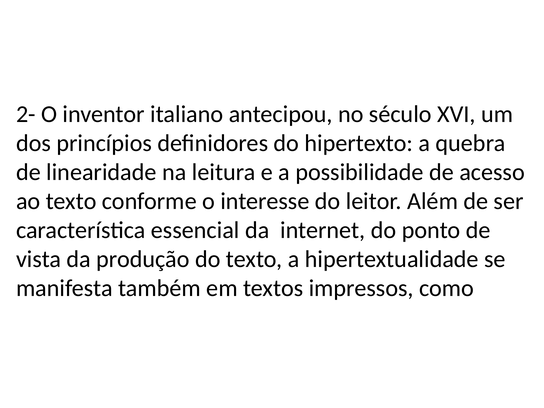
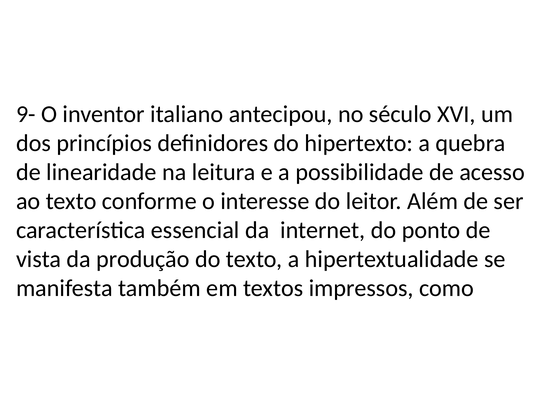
2-: 2- -> 9-
